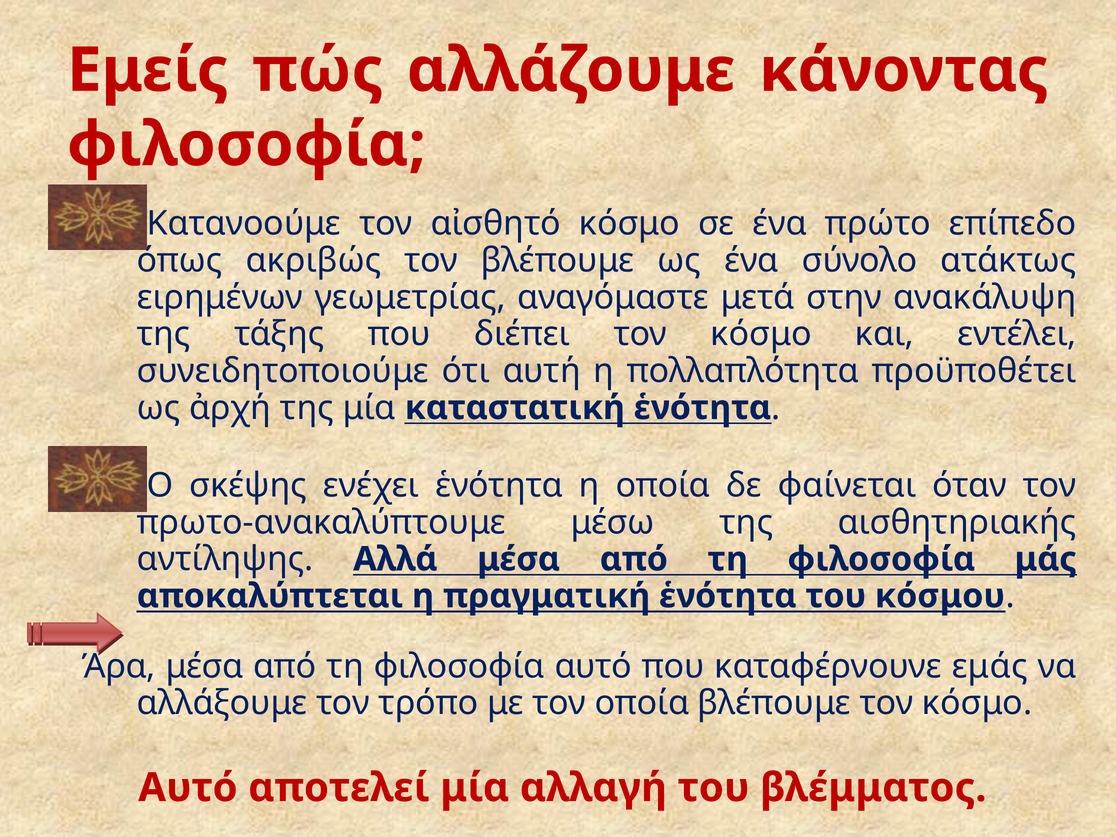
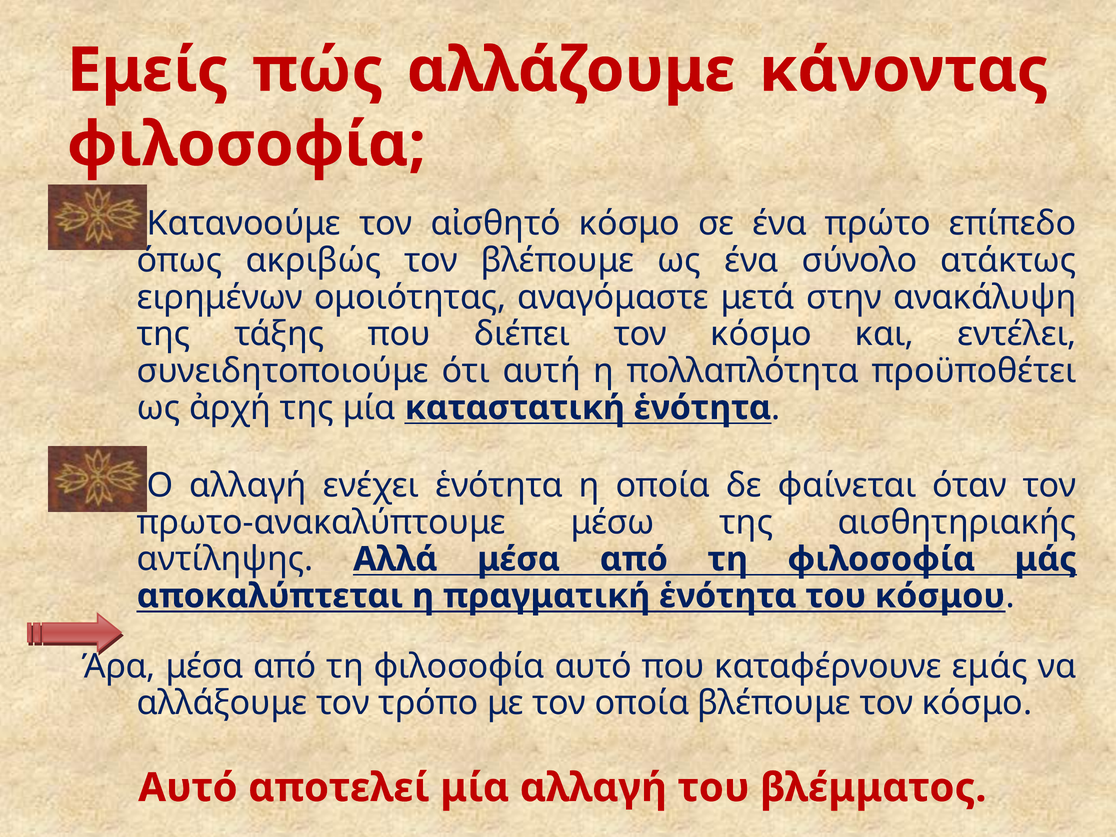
γεωμετρίας: γεωμετρίας -> ομοιότητας
Ο σκέψης: σκέψης -> αλλαγή
